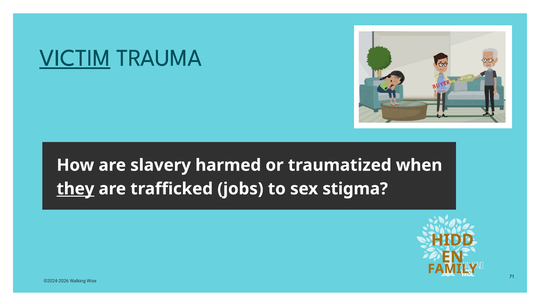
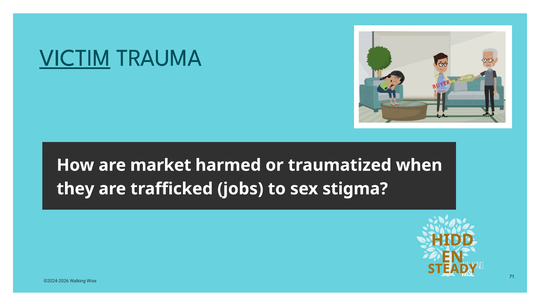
slavery: slavery -> market
they underline: present -> none
FAMILY: FAMILY -> STEADY
